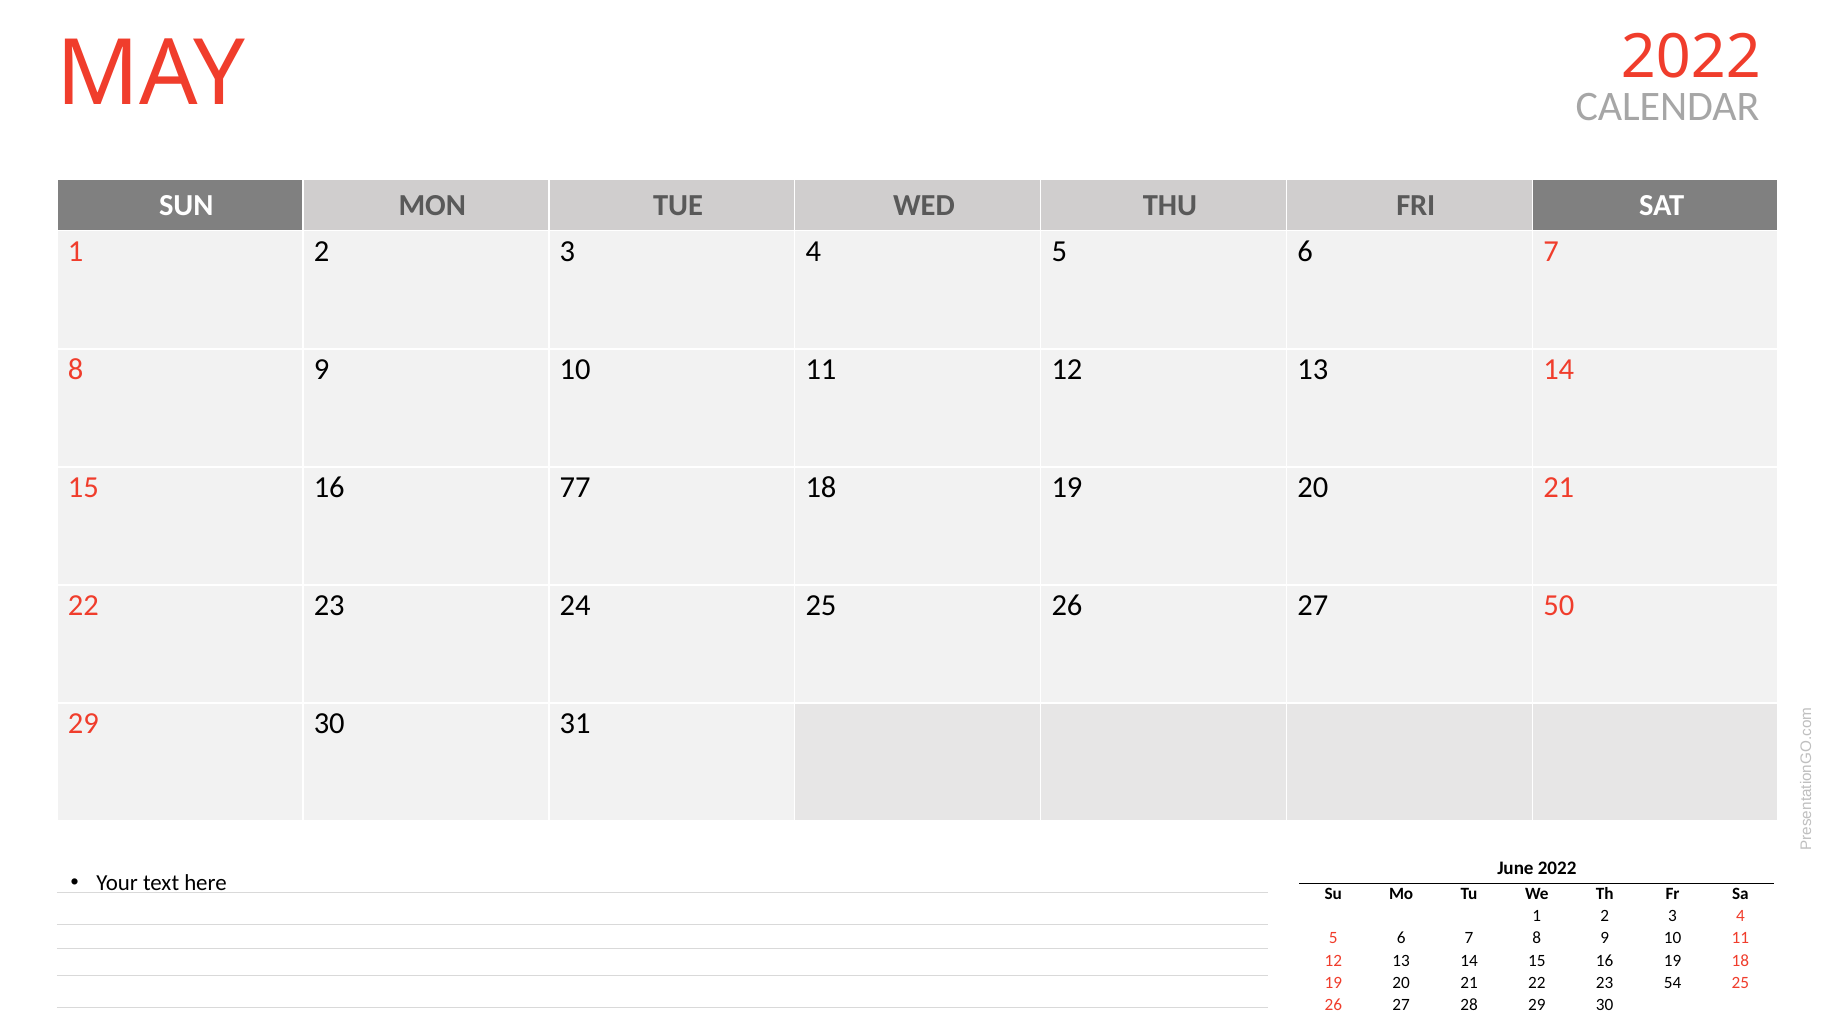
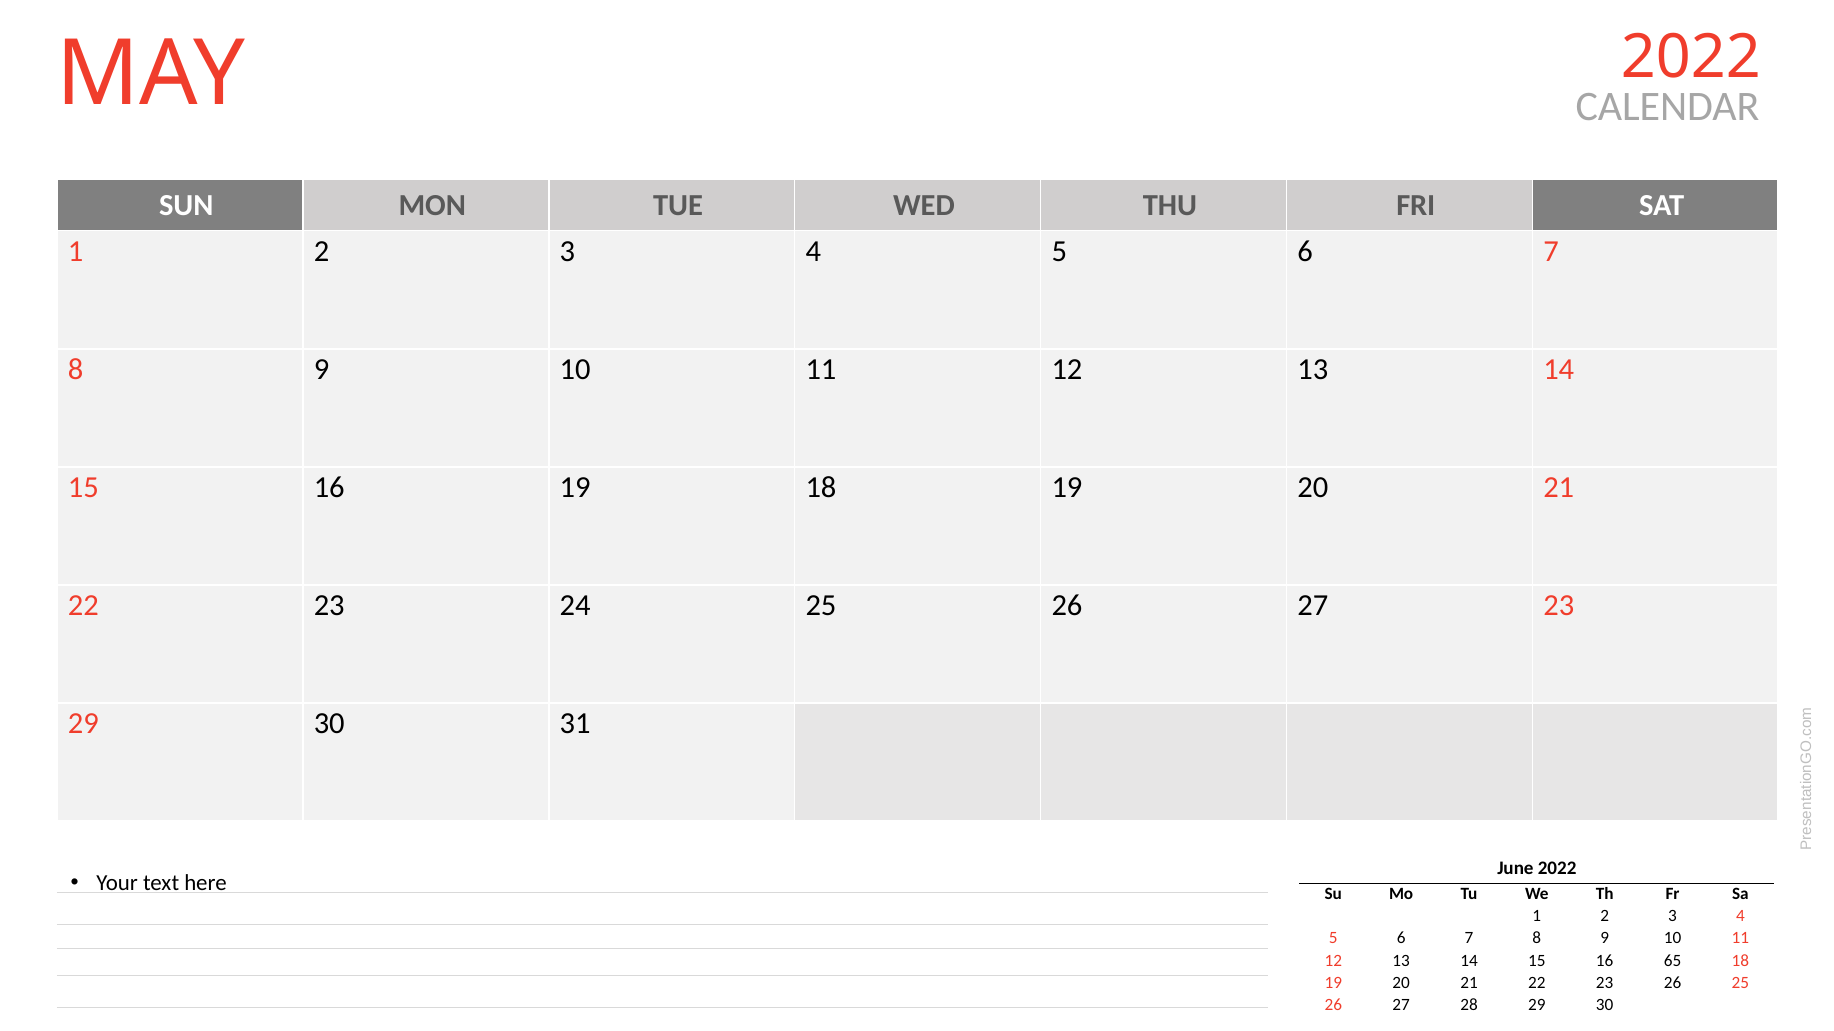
16 77: 77 -> 19
27 50: 50 -> 23
16 19: 19 -> 65
23 54: 54 -> 26
